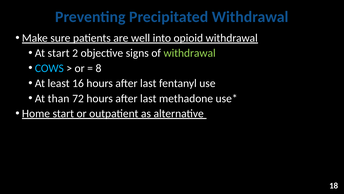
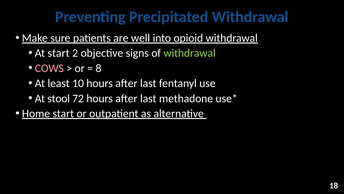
COWS colour: light blue -> pink
16: 16 -> 10
than: than -> stool
